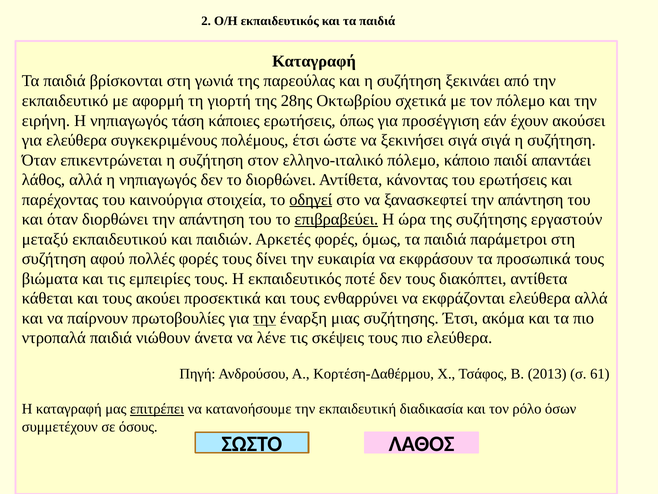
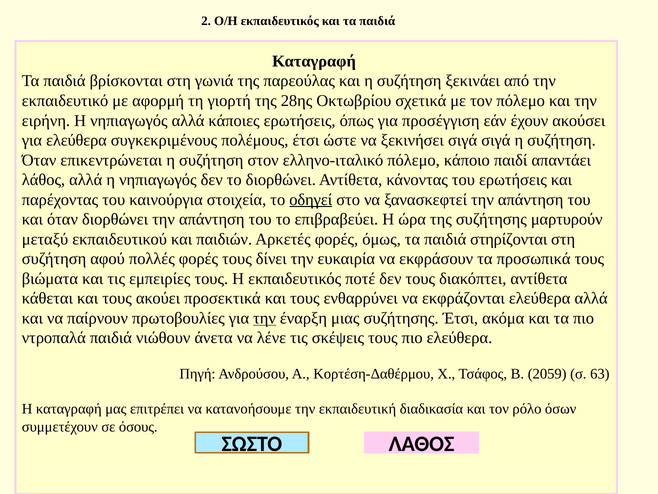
νηπιαγωγός τάση: τάση -> αλλά
επιβραβεύει underline: present -> none
εργαστούν: εργαστούν -> μαρτυρούν
παράμετροι: παράμετροι -> στηρίζονται
2013: 2013 -> 2059
61: 61 -> 63
επιτρέπει underline: present -> none
